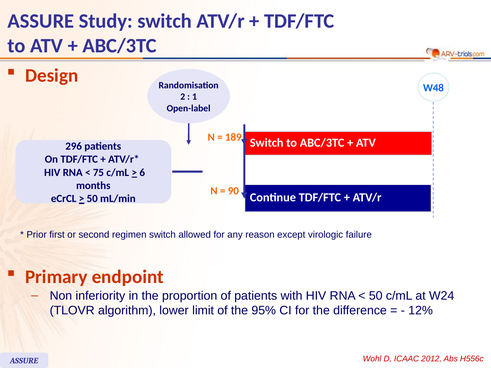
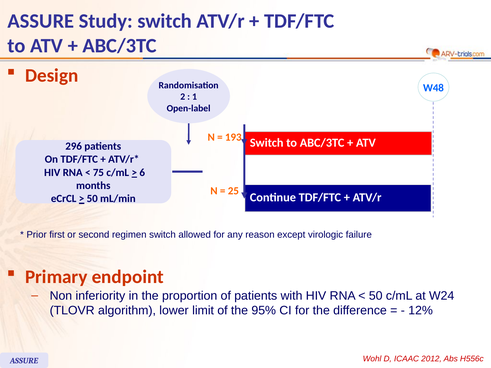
189: 189 -> 193
90: 90 -> 25
